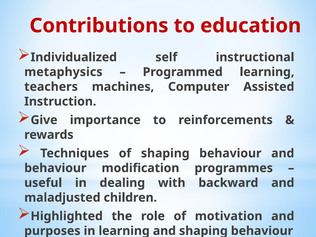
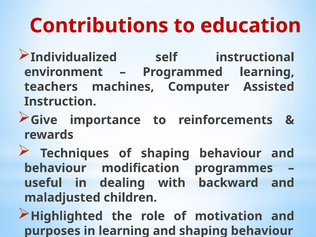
metaphysics: metaphysics -> environment
